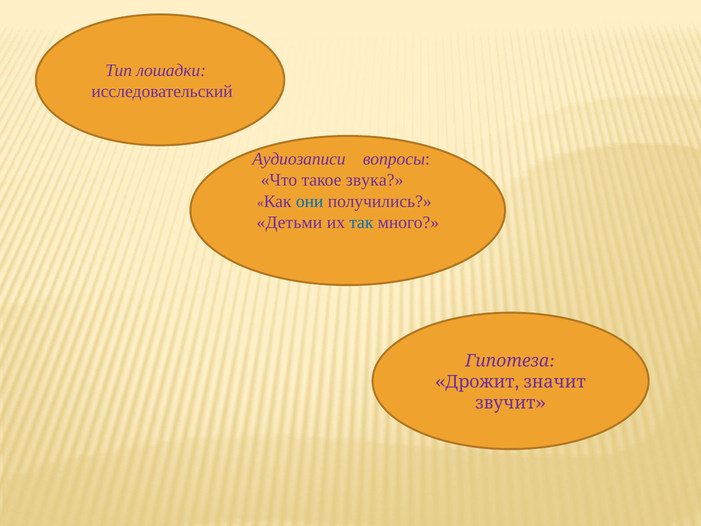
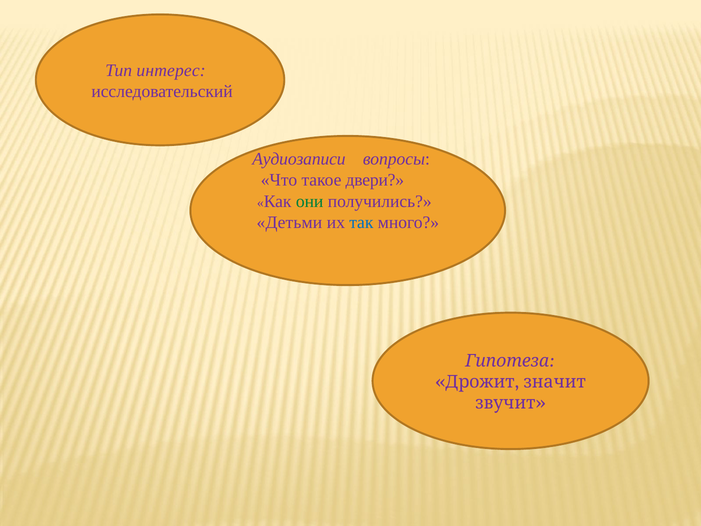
лошадки: лошадки -> интерес
звука: звука -> двери
они colour: blue -> green
